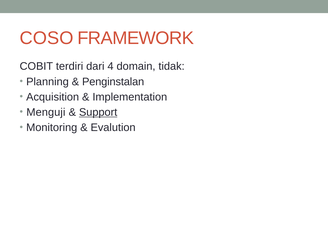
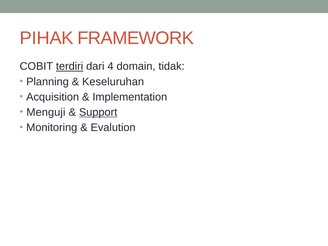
COSO: COSO -> PIHAK
terdiri underline: none -> present
Penginstalan: Penginstalan -> Keseluruhan
